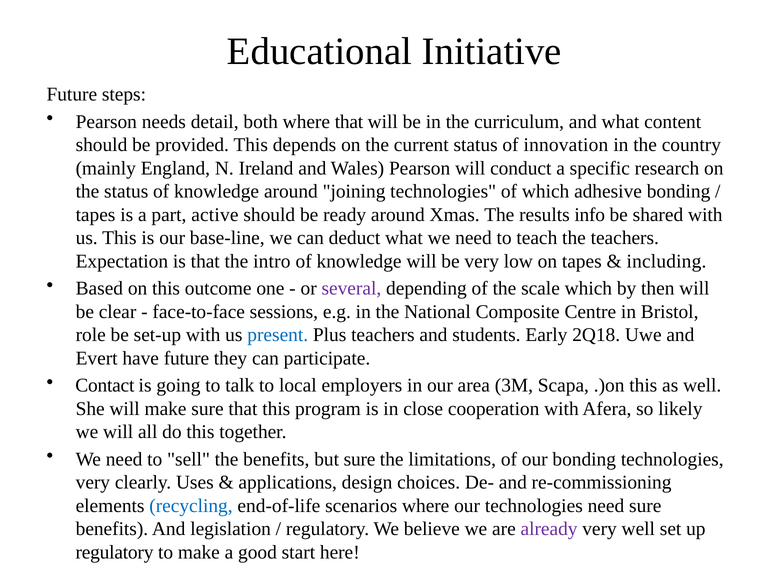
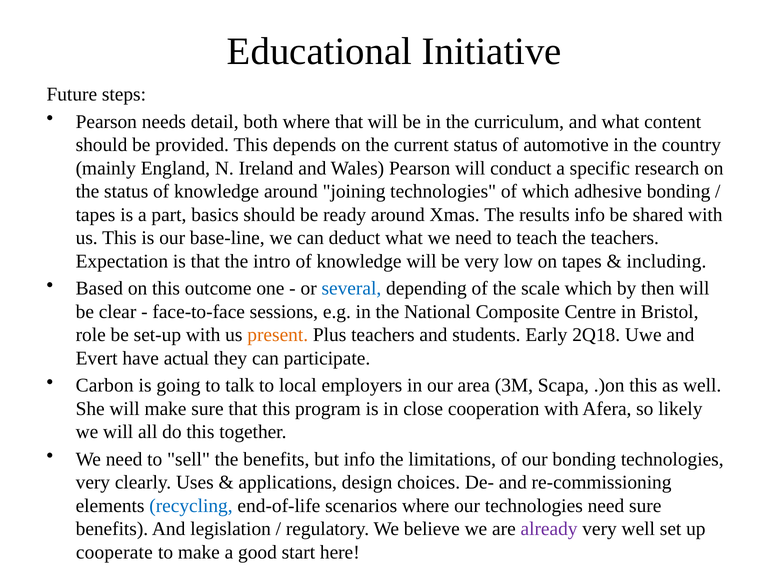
innovation: innovation -> automotive
active: active -> basics
several colour: purple -> blue
present colour: blue -> orange
have future: future -> actual
Contact: Contact -> Carbon
but sure: sure -> info
regulatory at (115, 552): regulatory -> cooperate
